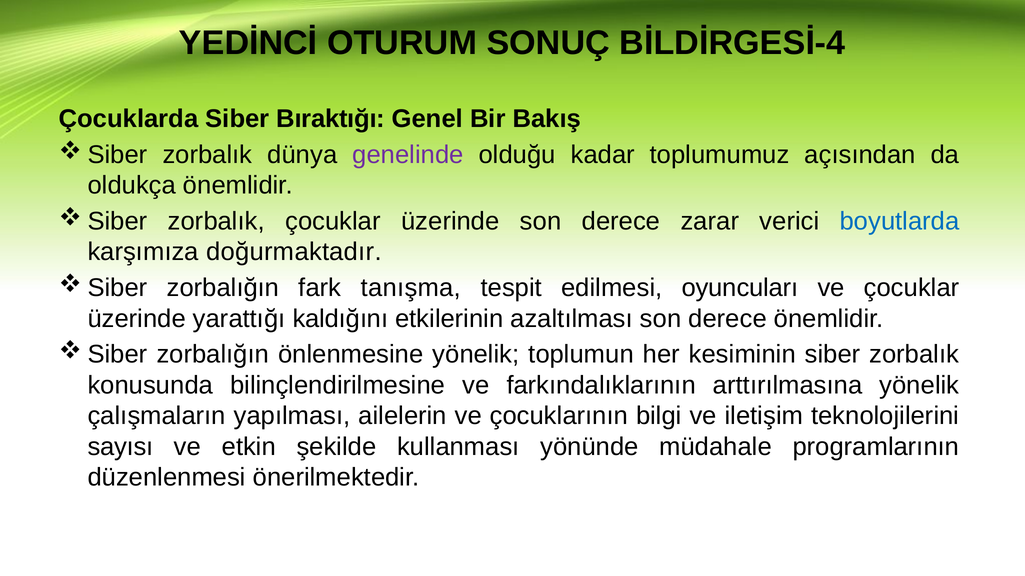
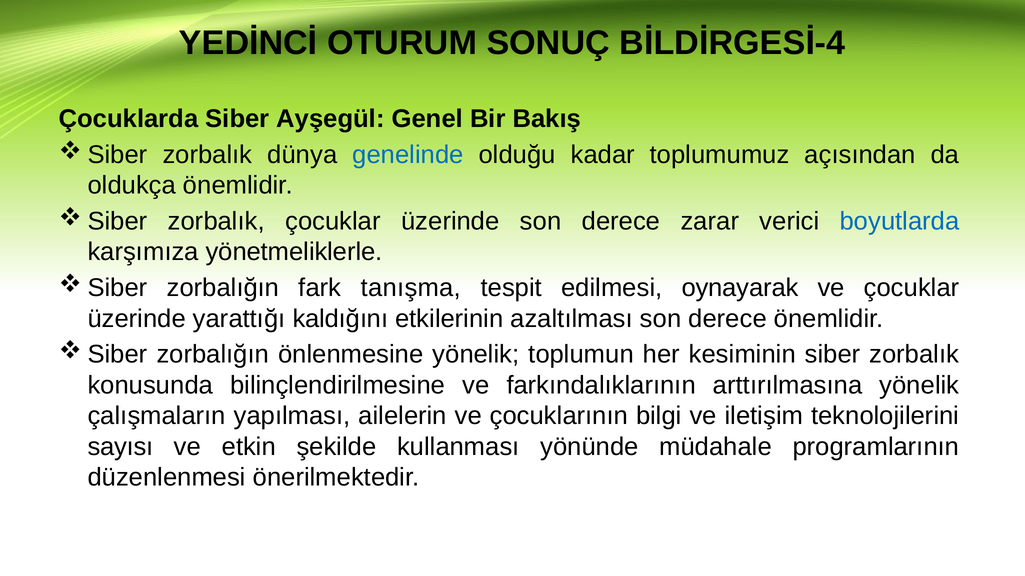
Bıraktığı: Bıraktığı -> Ayşegül
genelinde colour: purple -> blue
doğurmaktadır: doğurmaktadır -> yönetmeliklerle
oyuncuları: oyuncuları -> oynayarak
